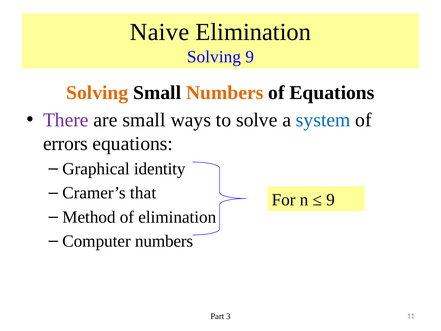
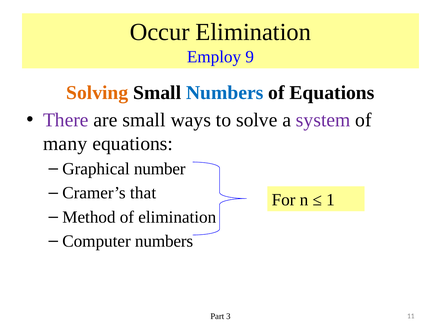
Naive: Naive -> Occur
Solving at (214, 57): Solving -> Employ
Numbers at (225, 93) colour: orange -> blue
system colour: blue -> purple
errors: errors -> many
identity: identity -> number
9 at (330, 200): 9 -> 1
